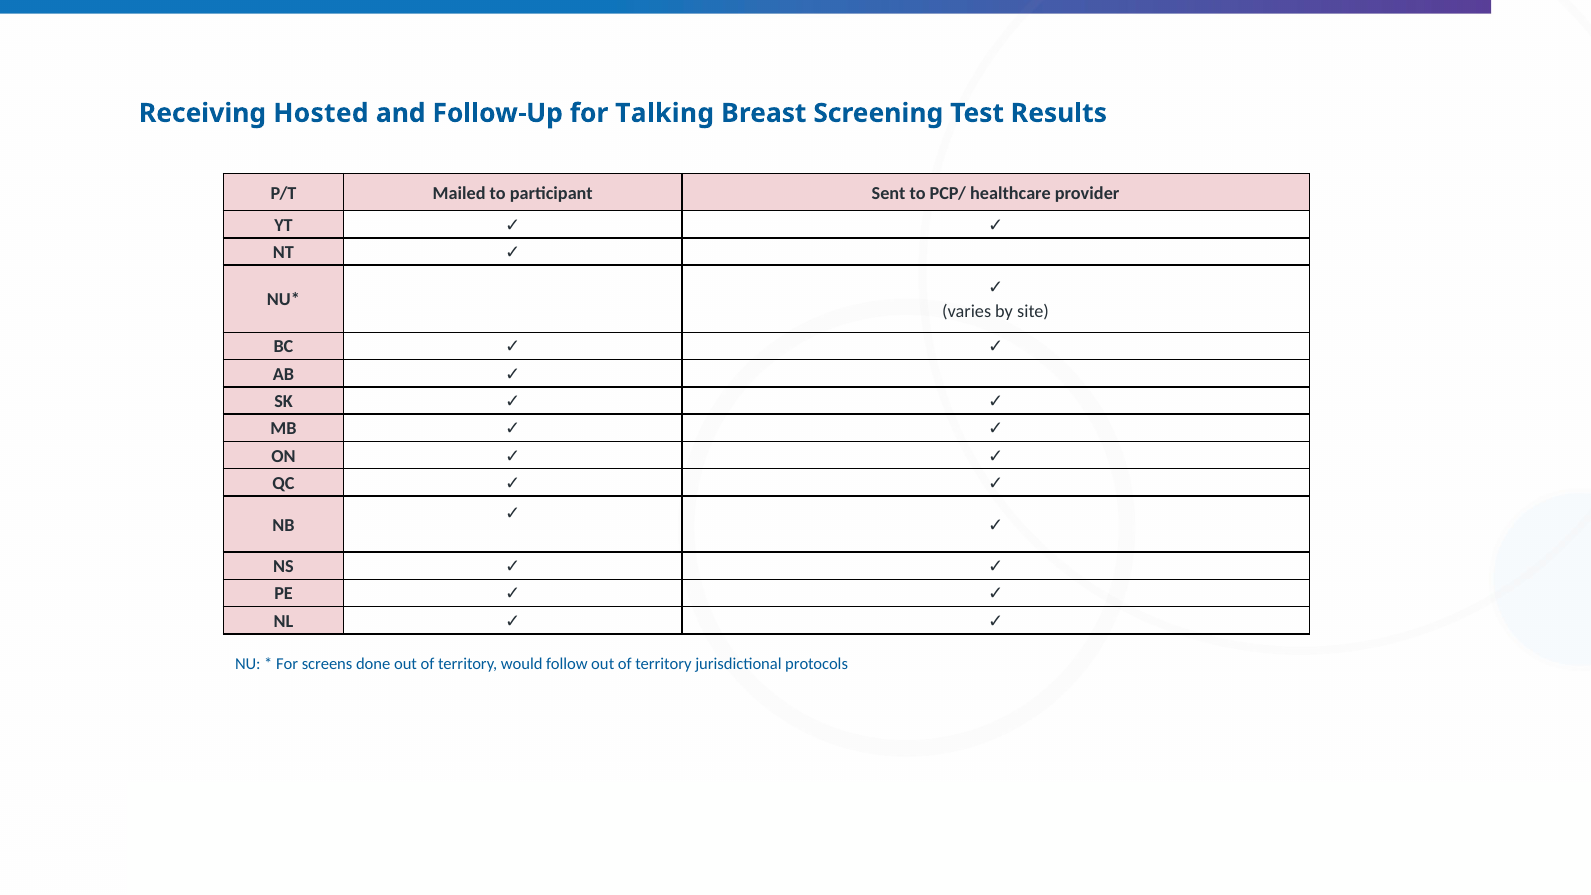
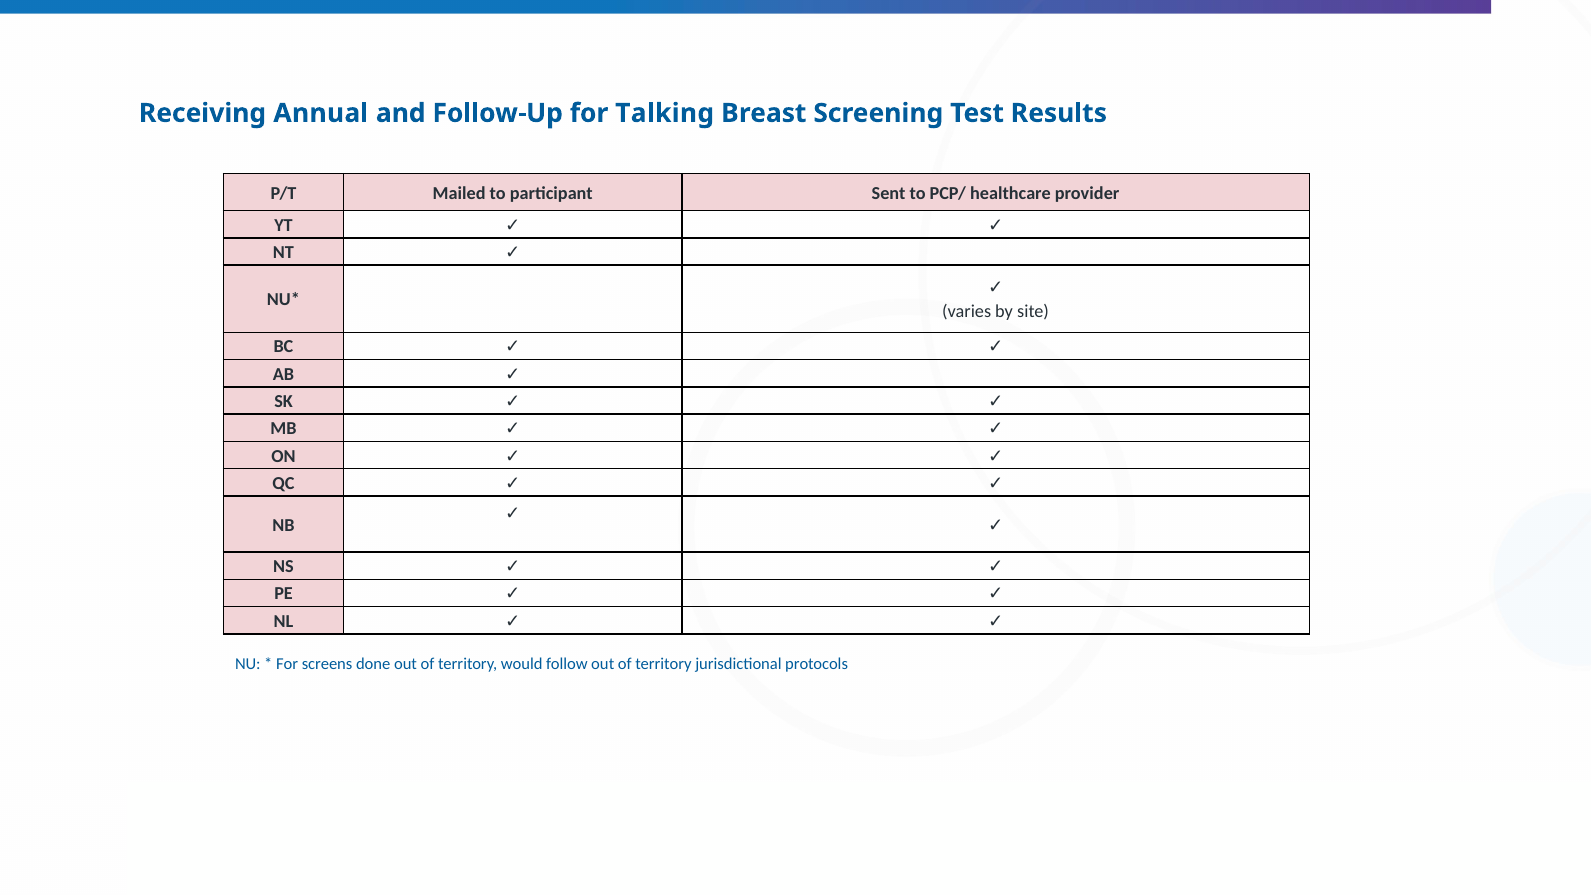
Hosted: Hosted -> Annual
